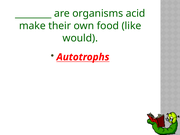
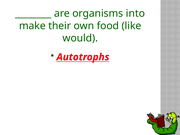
acid: acid -> into
